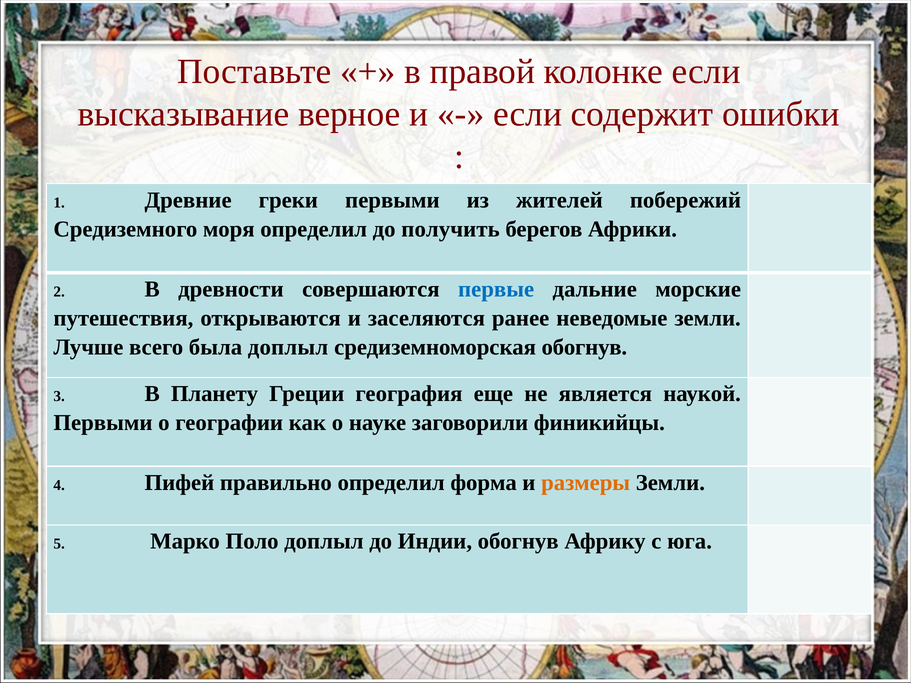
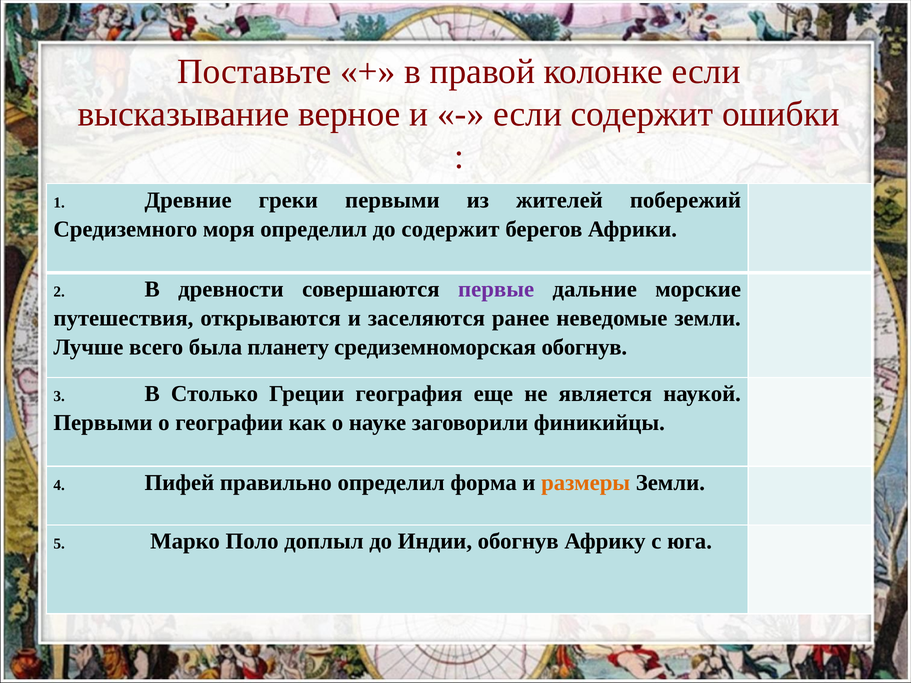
до получить: получить -> содержит
первые colour: blue -> purple
была доплыл: доплыл -> планету
Планету: Планету -> Столько
